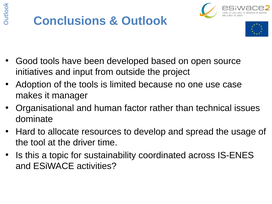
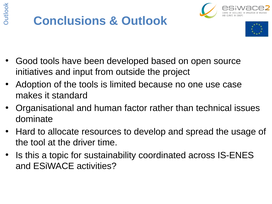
manager: manager -> standard
